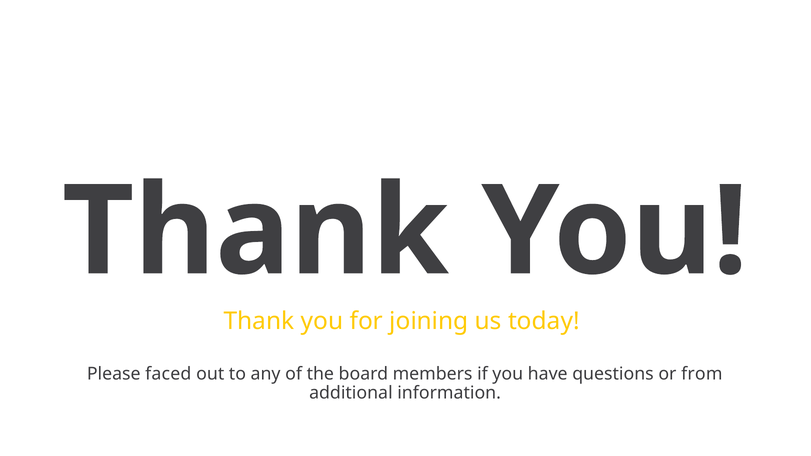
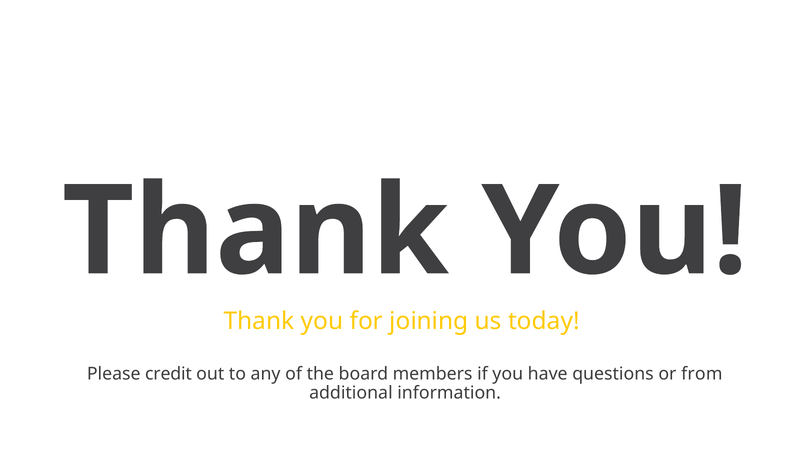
faced: faced -> credit
